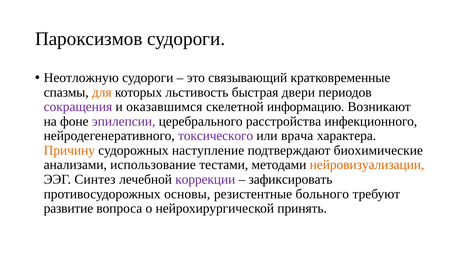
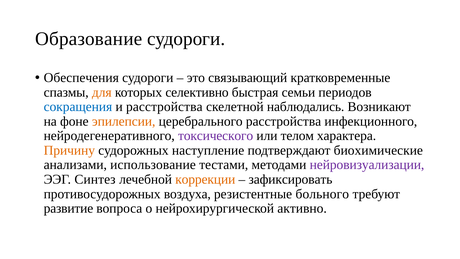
Пароксизмов: Пароксизмов -> Образование
Неотложную: Неотложную -> Обеспечения
льстивость: льстивость -> селективно
двери: двери -> семьи
сокращения colour: purple -> blue
и оказавшимся: оказавшимся -> расстройства
информацию: информацию -> наблюдались
эпилепсии colour: purple -> orange
врача: врача -> телом
нейровизуализации colour: orange -> purple
коррекции colour: purple -> orange
основы: основы -> воздуха
принять: принять -> активно
